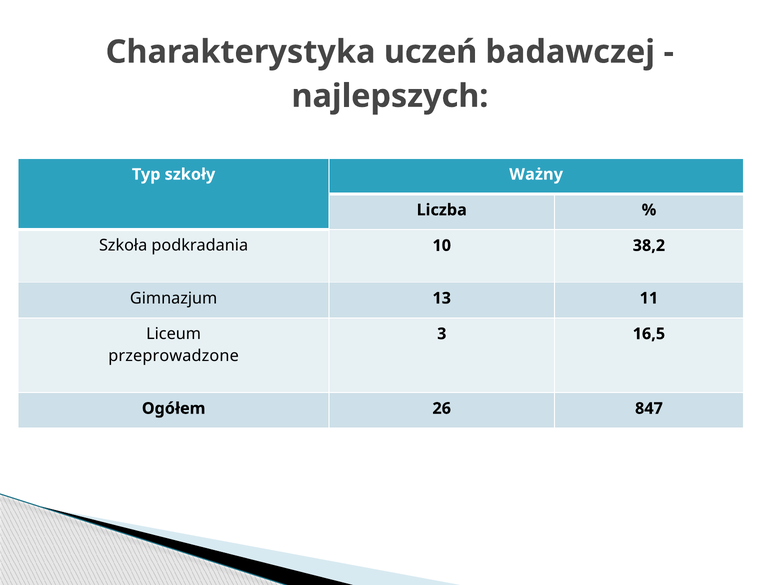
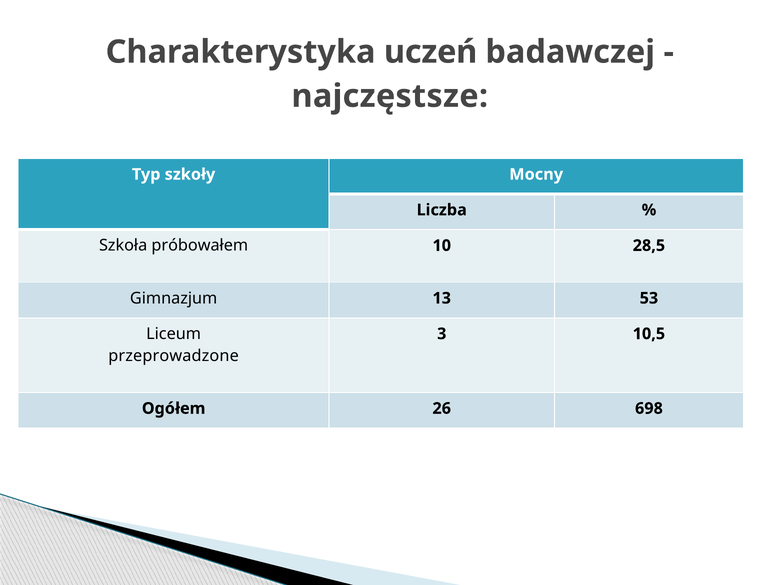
najlepszych: najlepszych -> najczęstsze
Ważny: Ważny -> Mocny
podkradania: podkradania -> próbowałem
38,2: 38,2 -> 28,5
11: 11 -> 53
16,5: 16,5 -> 10,5
847: 847 -> 698
